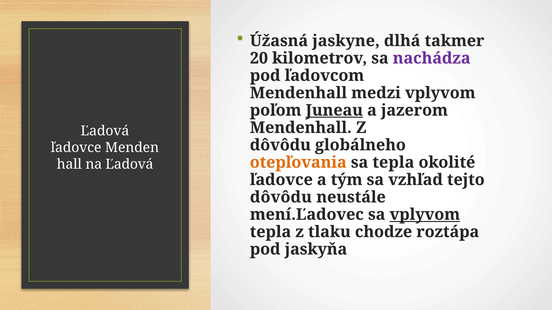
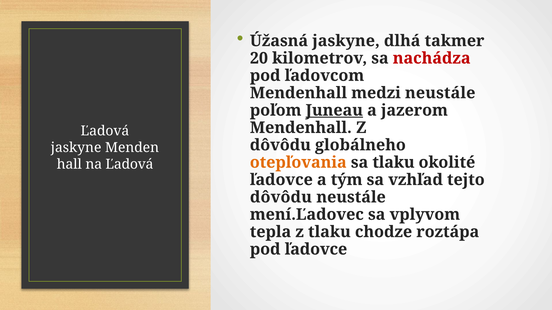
nachádza colour: purple -> red
medzi vplyvom: vplyvom -> neustále
ľadovce at (76, 148): ľadovce -> jaskyne
sa tepla: tepla -> tlaku
vplyvom at (425, 215) underline: present -> none
pod jaskyňa: jaskyňa -> ľadovce
